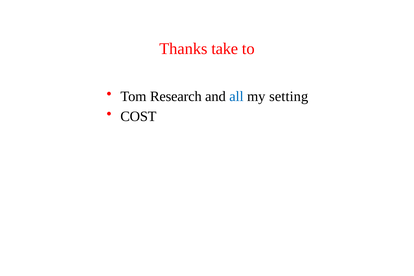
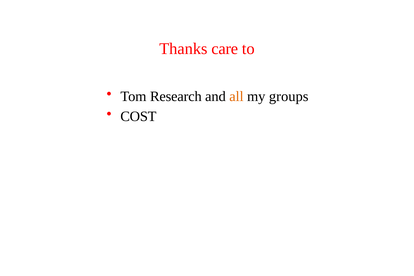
take: take -> care
all colour: blue -> orange
setting: setting -> groups
